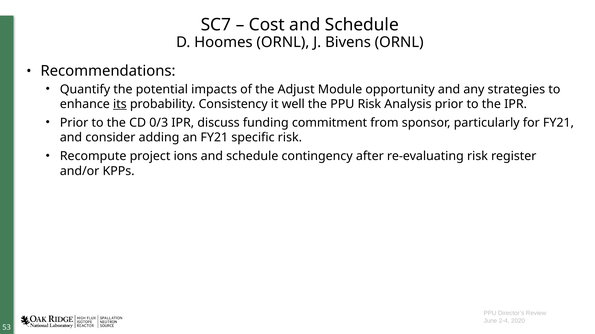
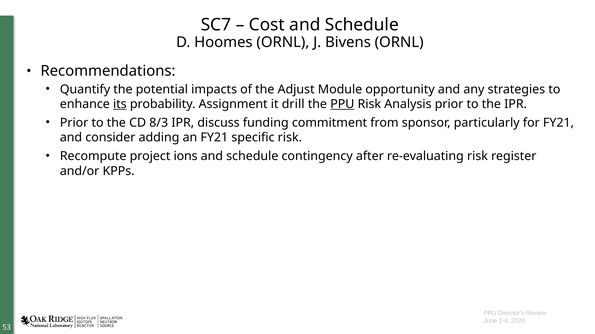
Consistency: Consistency -> Assignment
well: well -> drill
PPU at (342, 104) underline: none -> present
0/3: 0/3 -> 8/3
